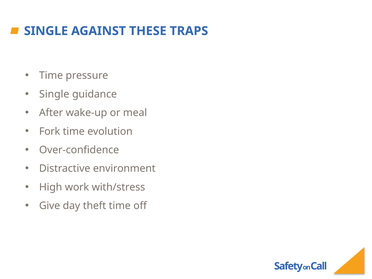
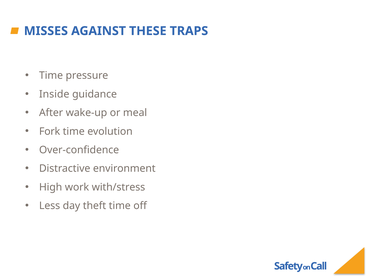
SINGLE at (46, 31): SINGLE -> MISSES
Single at (54, 94): Single -> Inside
Give: Give -> Less
